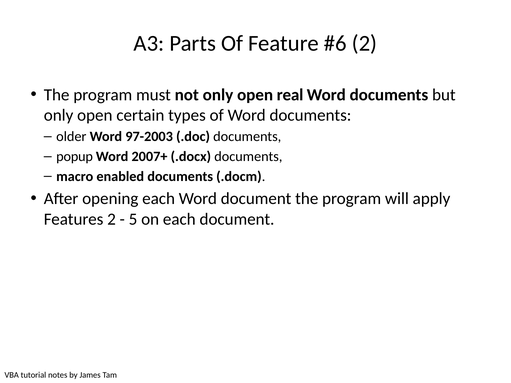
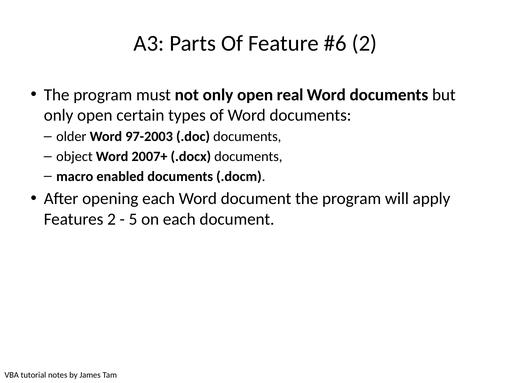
popup: popup -> object
